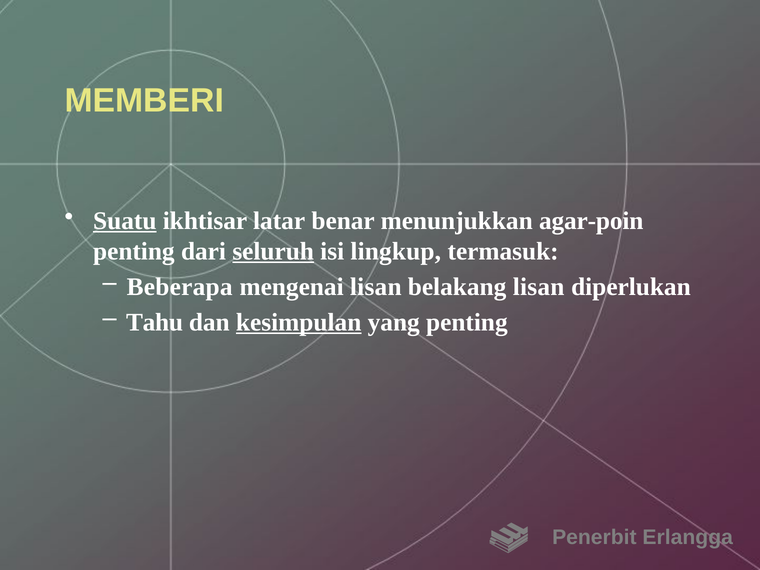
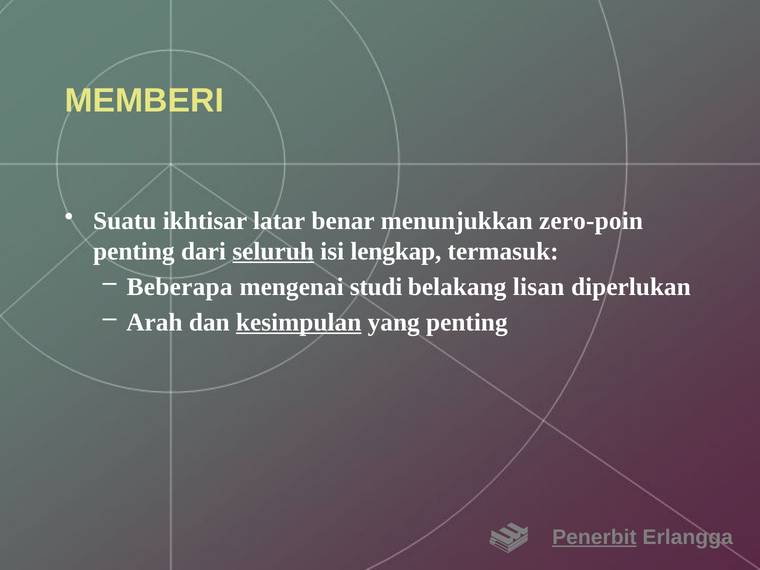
Suatu underline: present -> none
agar-poin: agar-poin -> zero-poin
lingkup: lingkup -> lengkap
mengenai lisan: lisan -> studi
Tahu: Tahu -> Arah
Penerbit underline: none -> present
